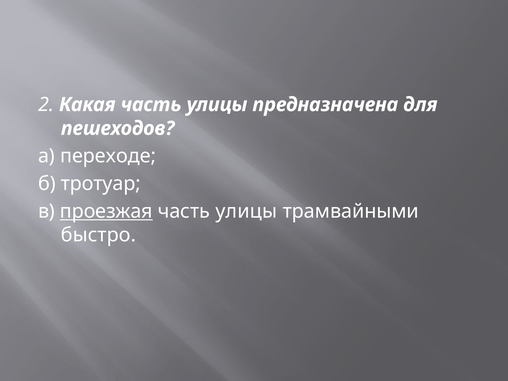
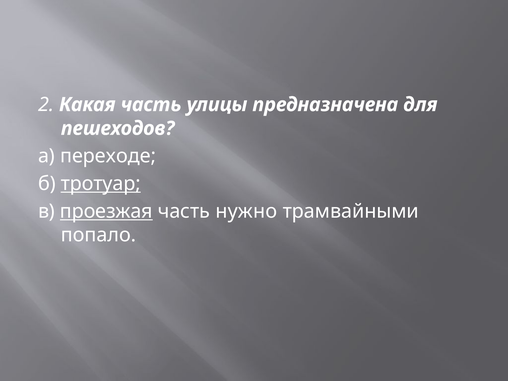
тротуар underline: none -> present
улицы at (246, 211): улицы -> нужно
быстро: быстро -> попало
